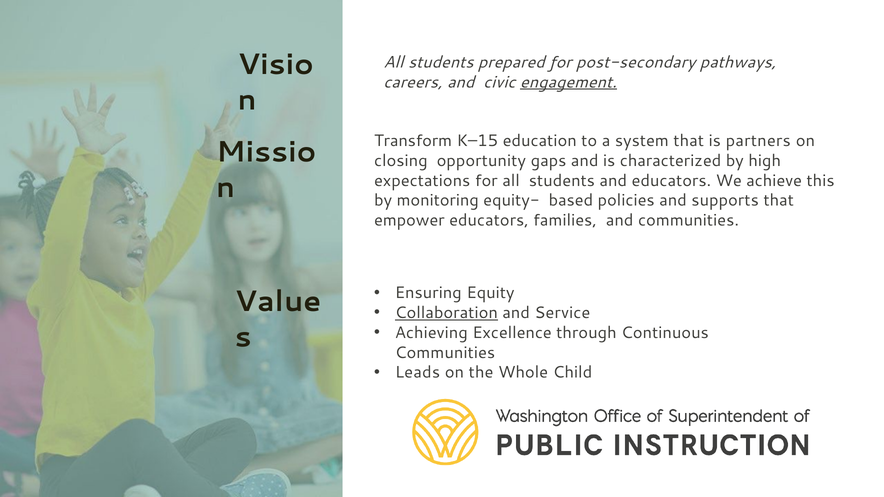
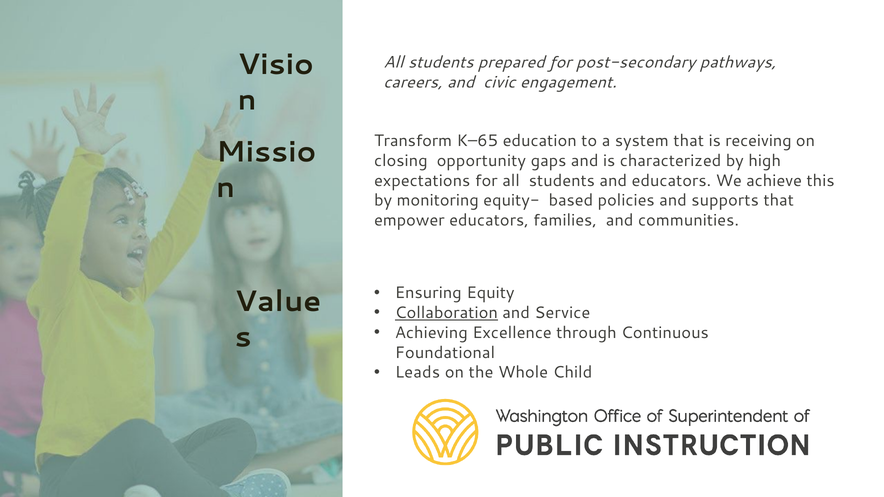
engagement underline: present -> none
K–15: K–15 -> K–65
partners: partners -> receiving
Communities at (445, 353): Communities -> Foundational
